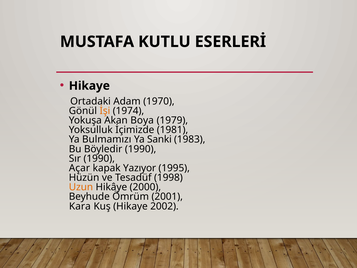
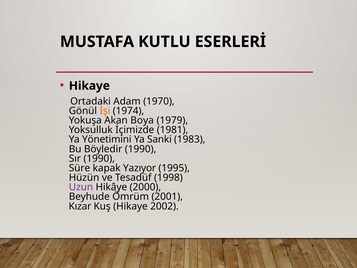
Bulmamızı: Bulmamızı -> Yönetimini
Açar: Açar -> Süre
Uzun colour: orange -> purple
Kara: Kara -> Kızar
